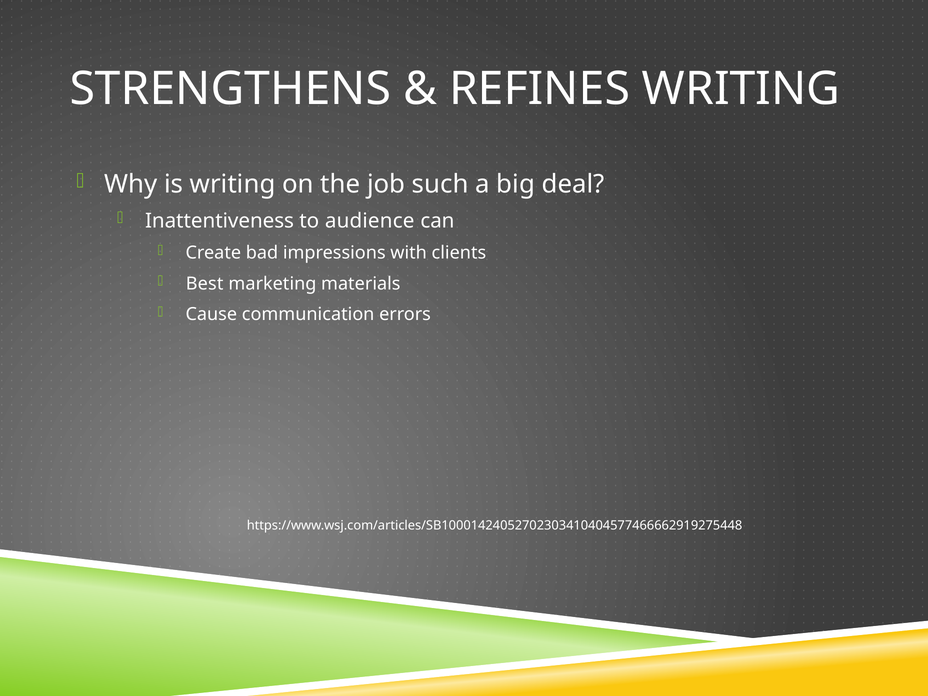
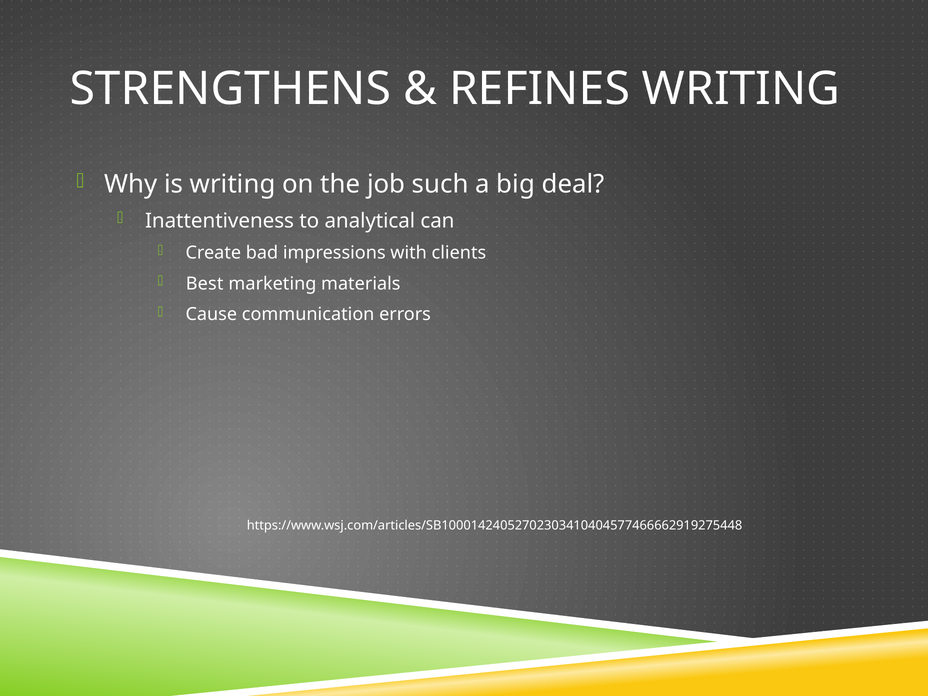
audience: audience -> analytical
